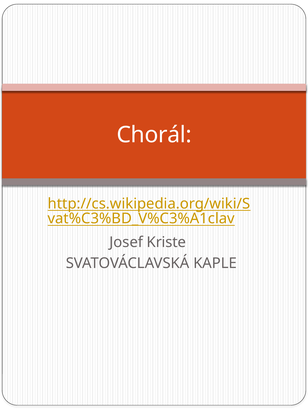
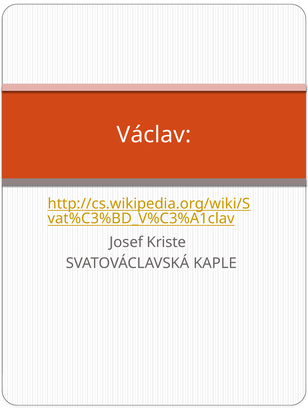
Chorál: Chorál -> Václav
